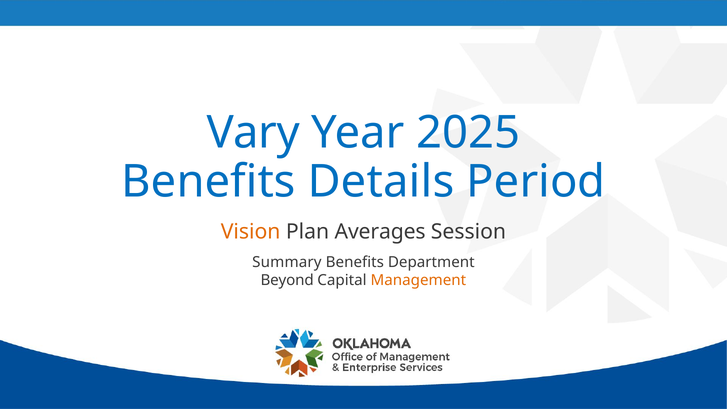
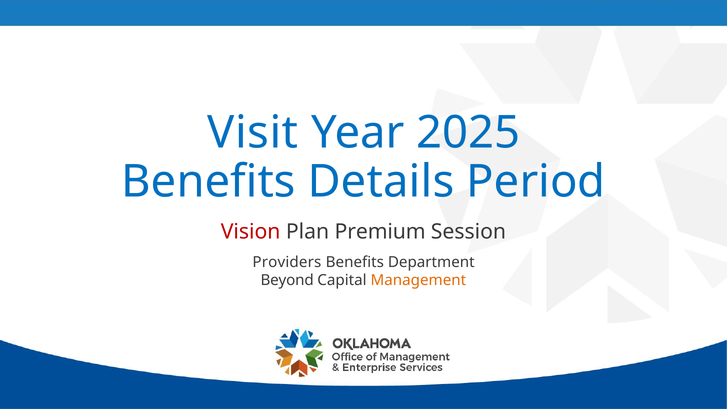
Vary: Vary -> Visit
Vision colour: orange -> red
Averages: Averages -> Premium
Summary: Summary -> Providers
